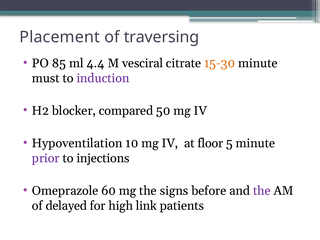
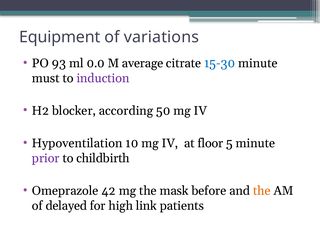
Placement: Placement -> Equipment
traversing: traversing -> variations
85: 85 -> 93
4.4: 4.4 -> 0.0
vesciral: vesciral -> average
15-30 colour: orange -> blue
compared: compared -> according
injections: injections -> childbirth
60: 60 -> 42
signs: signs -> mask
the at (262, 191) colour: purple -> orange
